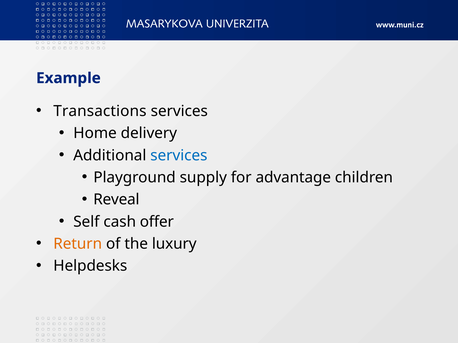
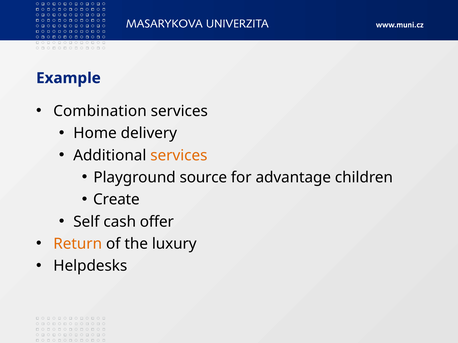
Transactions: Transactions -> Combination
services at (179, 156) colour: blue -> orange
supply: supply -> source
Reveal: Reveal -> Create
